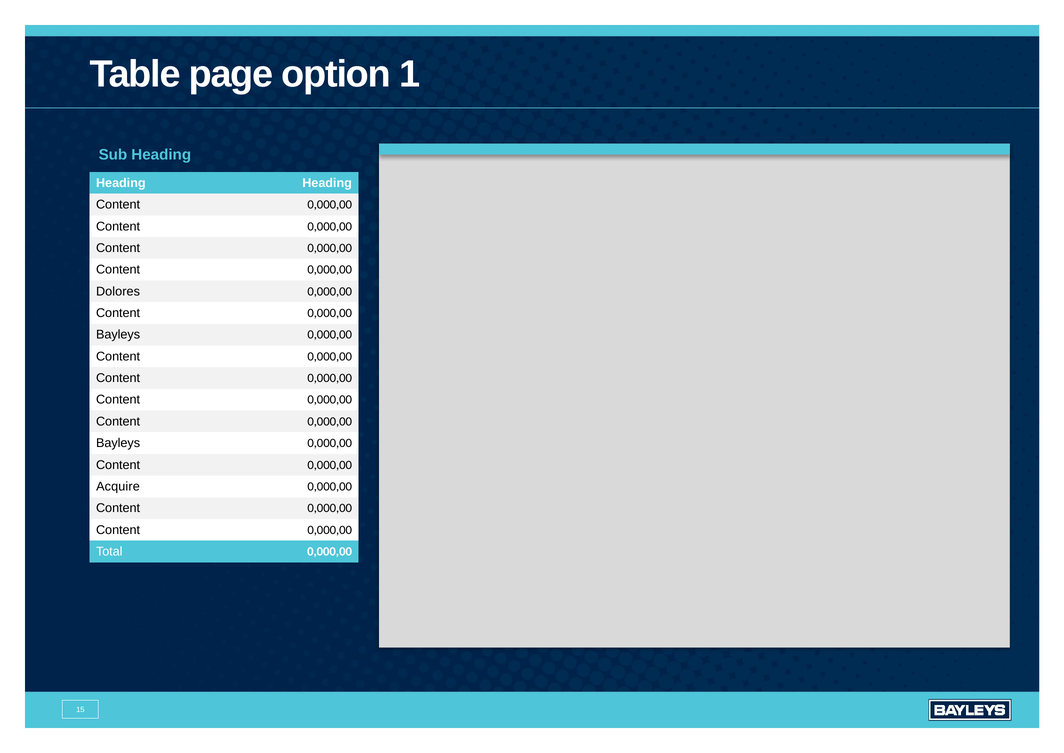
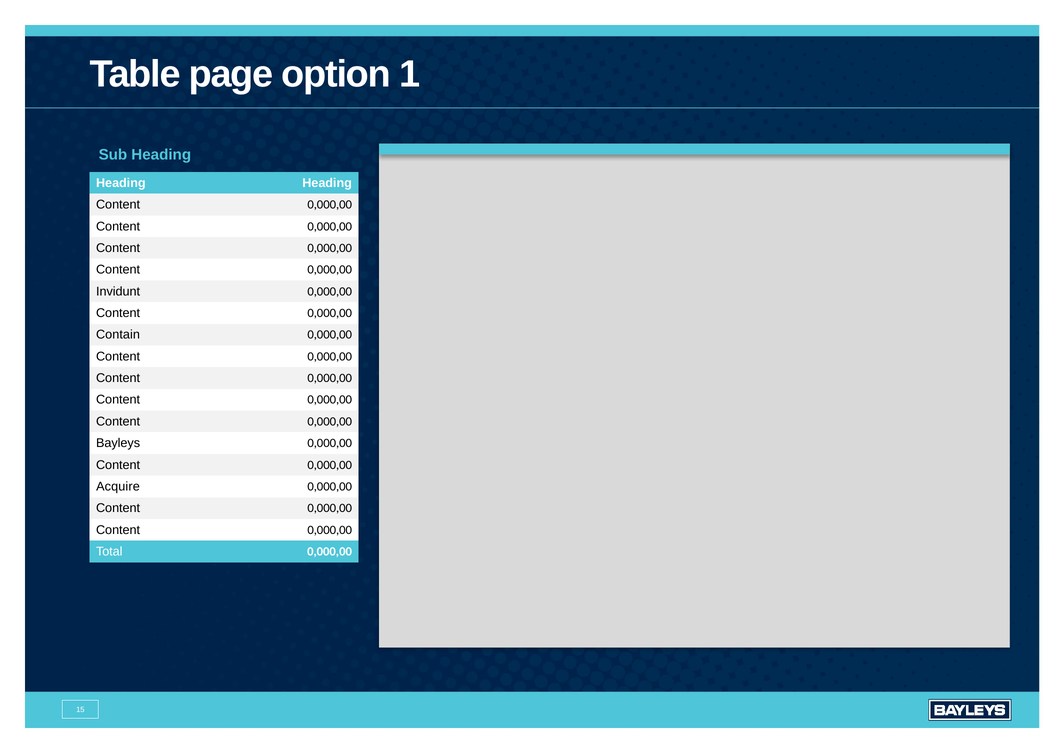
Dolores: Dolores -> Invidunt
Bayleys at (118, 335): Bayleys -> Contain
